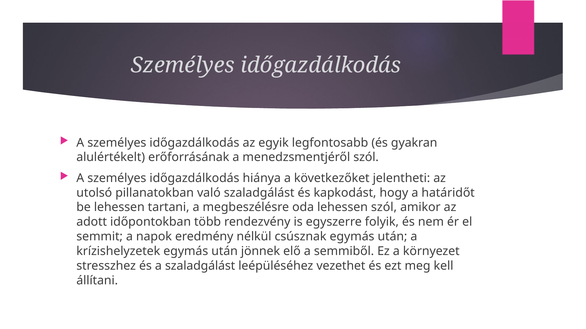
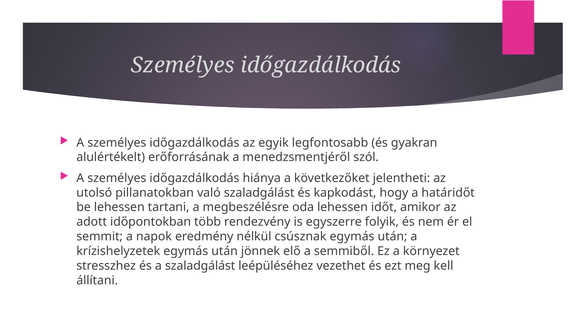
lehessen szól: szól -> időt
